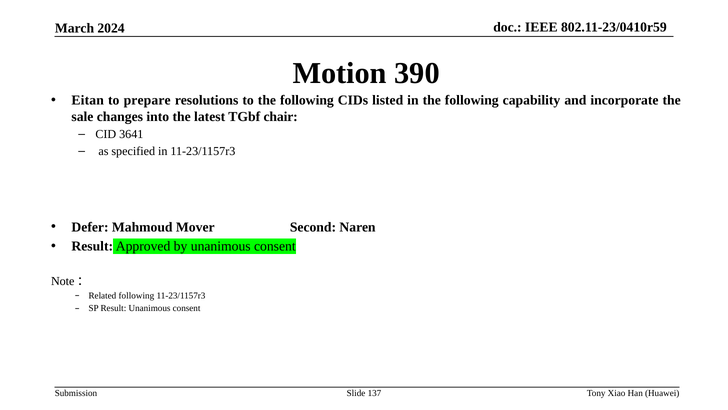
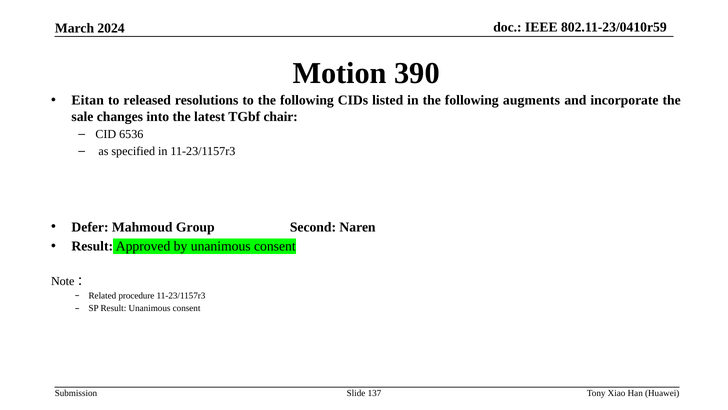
prepare: prepare -> released
capability: capability -> augments
3641: 3641 -> 6536
Mover: Mover -> Group
Related following: following -> procedure
